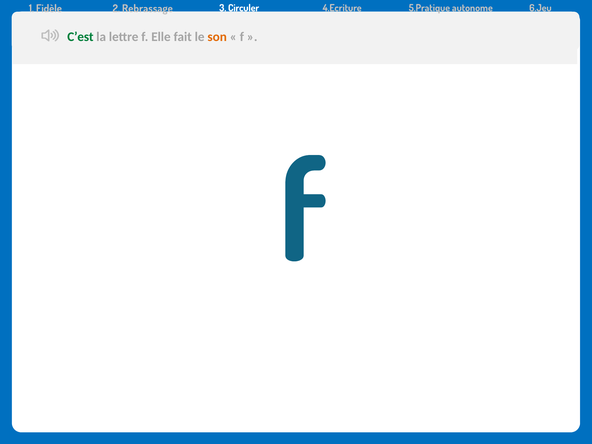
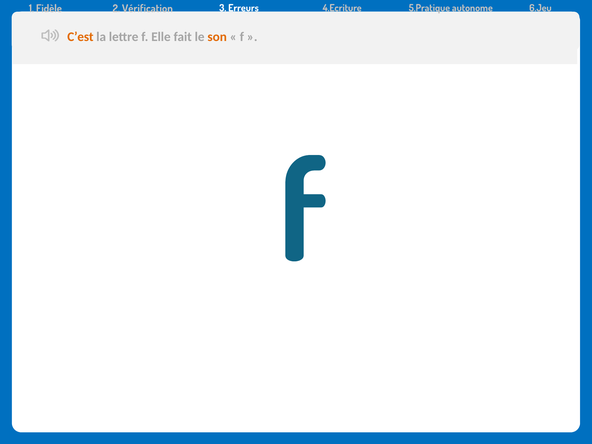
Rebrassage: Rebrassage -> Vérification
Circuler: Circuler -> Erreurs
C’est colour: green -> orange
